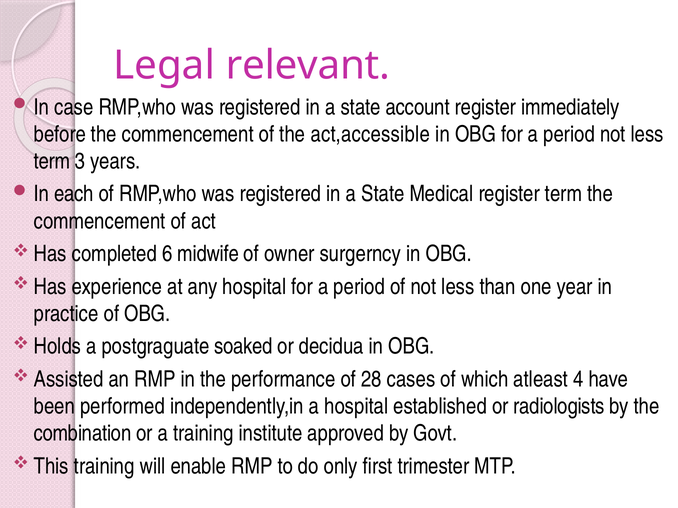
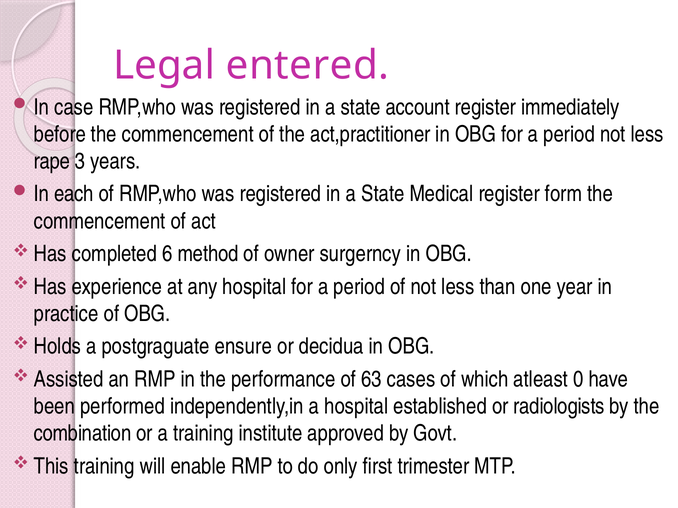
relevant: relevant -> entered
act,accessible: act,accessible -> act,practitioner
term at (52, 161): term -> rape
register term: term -> form
midwife: midwife -> method
soaked: soaked -> ensure
28: 28 -> 63
4: 4 -> 0
